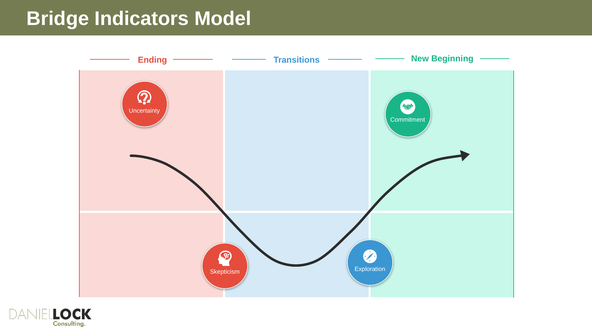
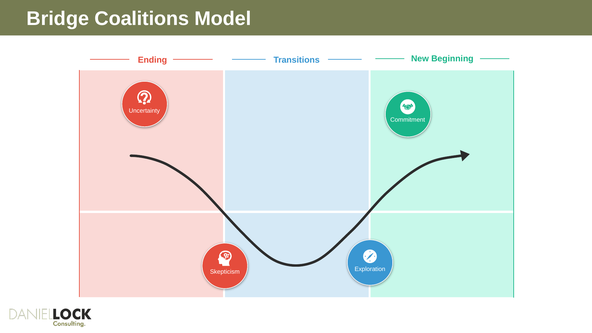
Indicators: Indicators -> Coalitions
